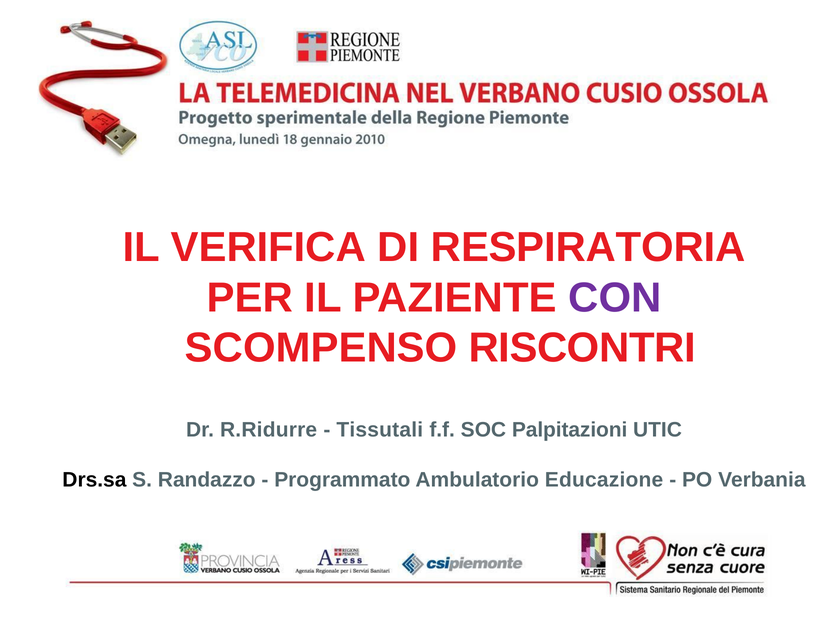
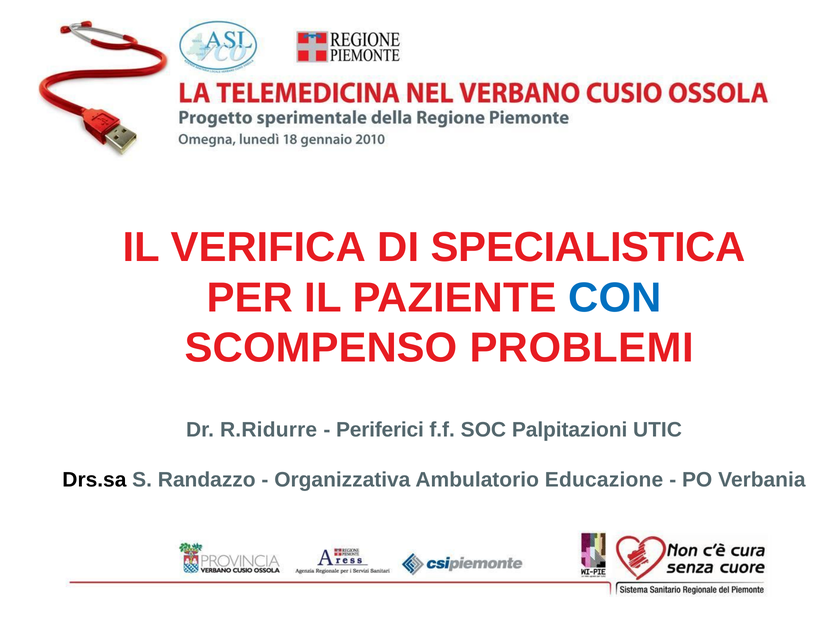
RESPIRATORIA: RESPIRATORIA -> SPECIALISTICA
CON colour: purple -> blue
RISCONTRI: RISCONTRI -> PROBLEMI
Tissutali: Tissutali -> Periferici
Programmato: Programmato -> Organizzativa
